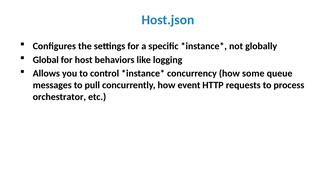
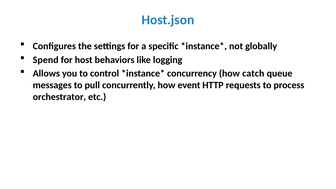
Global: Global -> Spend
some: some -> catch
